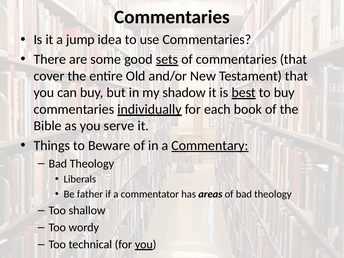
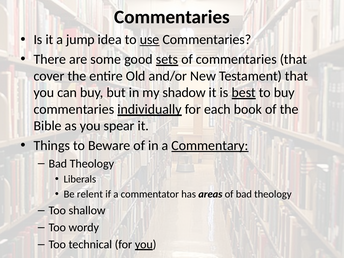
use underline: none -> present
serve: serve -> spear
father: father -> relent
